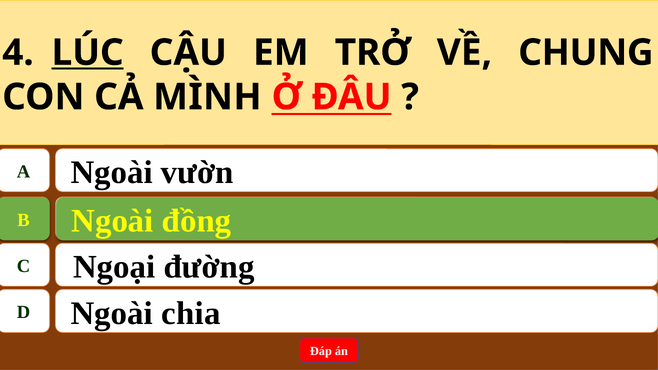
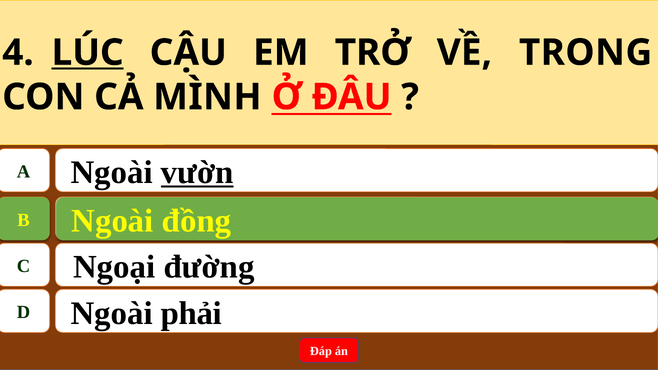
CHUNG: CHUNG -> TRONG
vườn underline: none -> present
chia: chia -> phải
